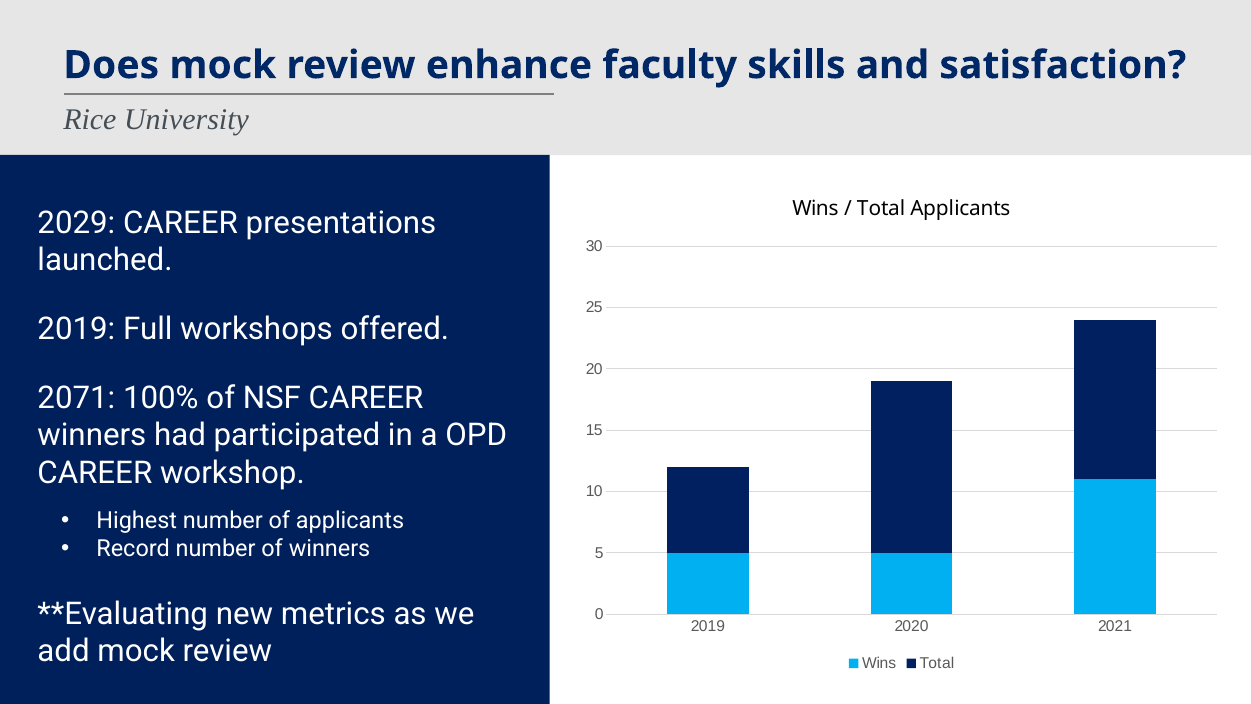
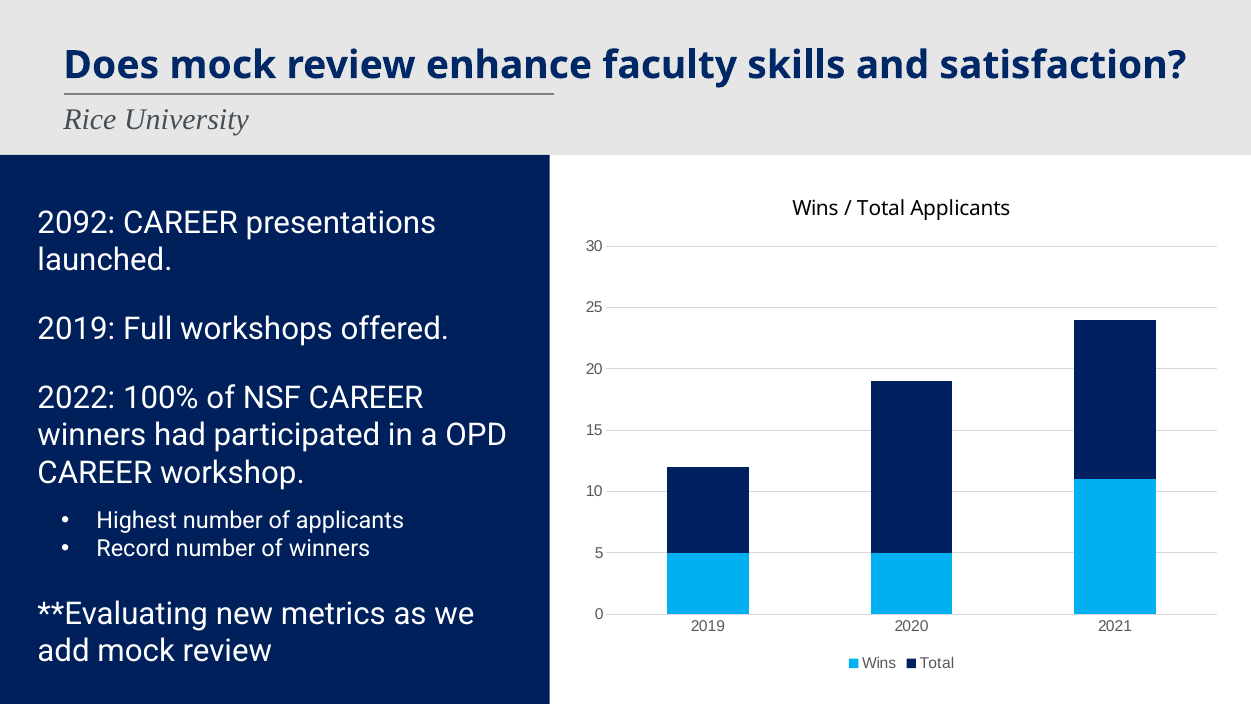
2029: 2029 -> 2092
2071: 2071 -> 2022
